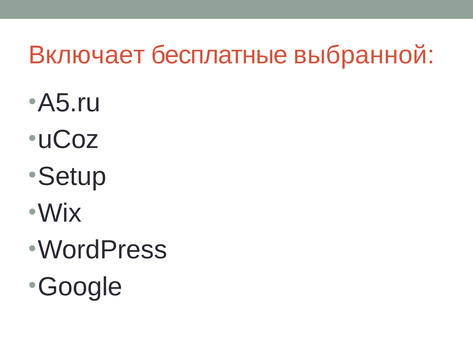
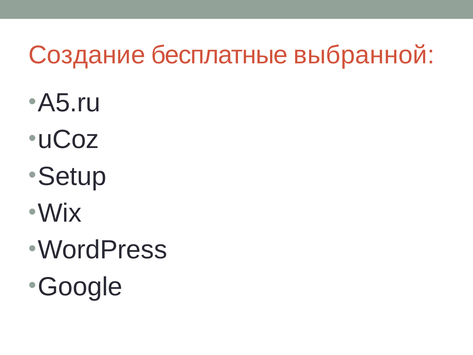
Включает: Включает -> Создание
